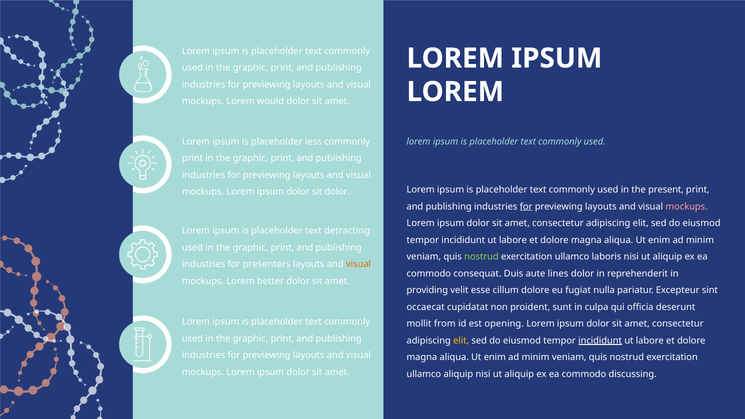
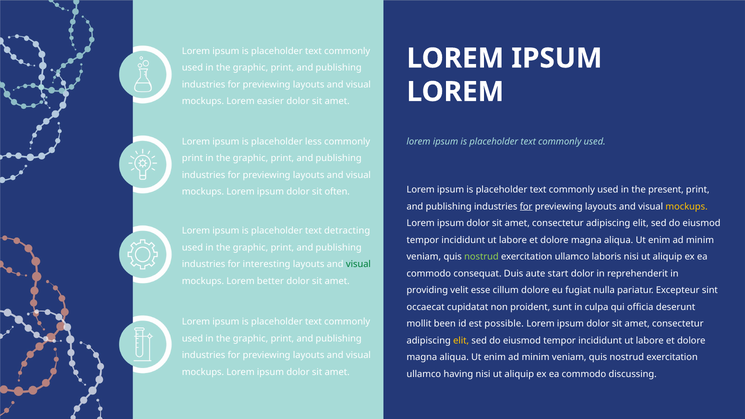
would: would -> easier
sit dolor: dolor -> often
mockups at (687, 206) colour: pink -> yellow
presenters: presenters -> interesting
visual at (358, 264) colour: orange -> green
lines: lines -> start
from: from -> been
opening: opening -> possible
incididunt at (600, 341) underline: present -> none
ullamco aliquip: aliquip -> having
